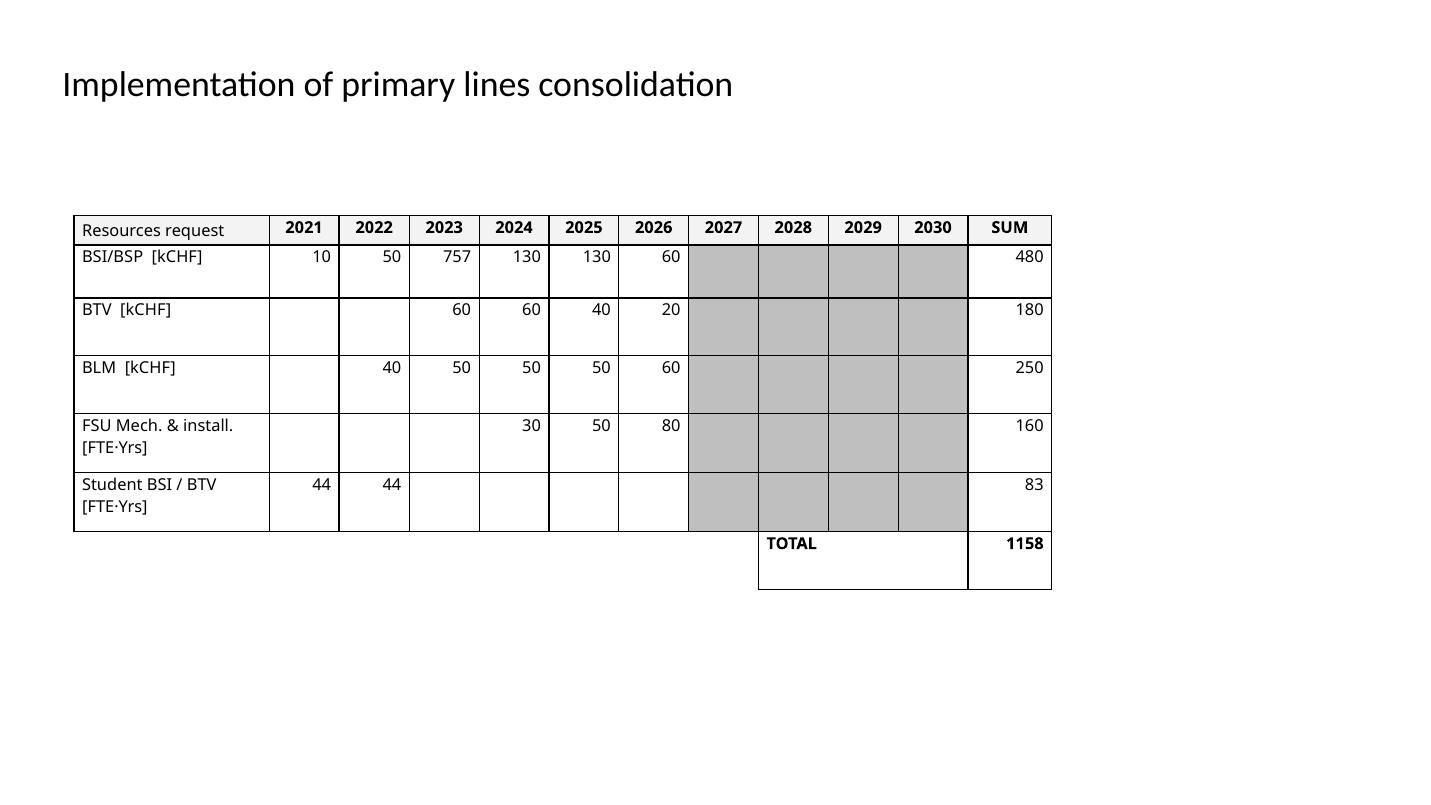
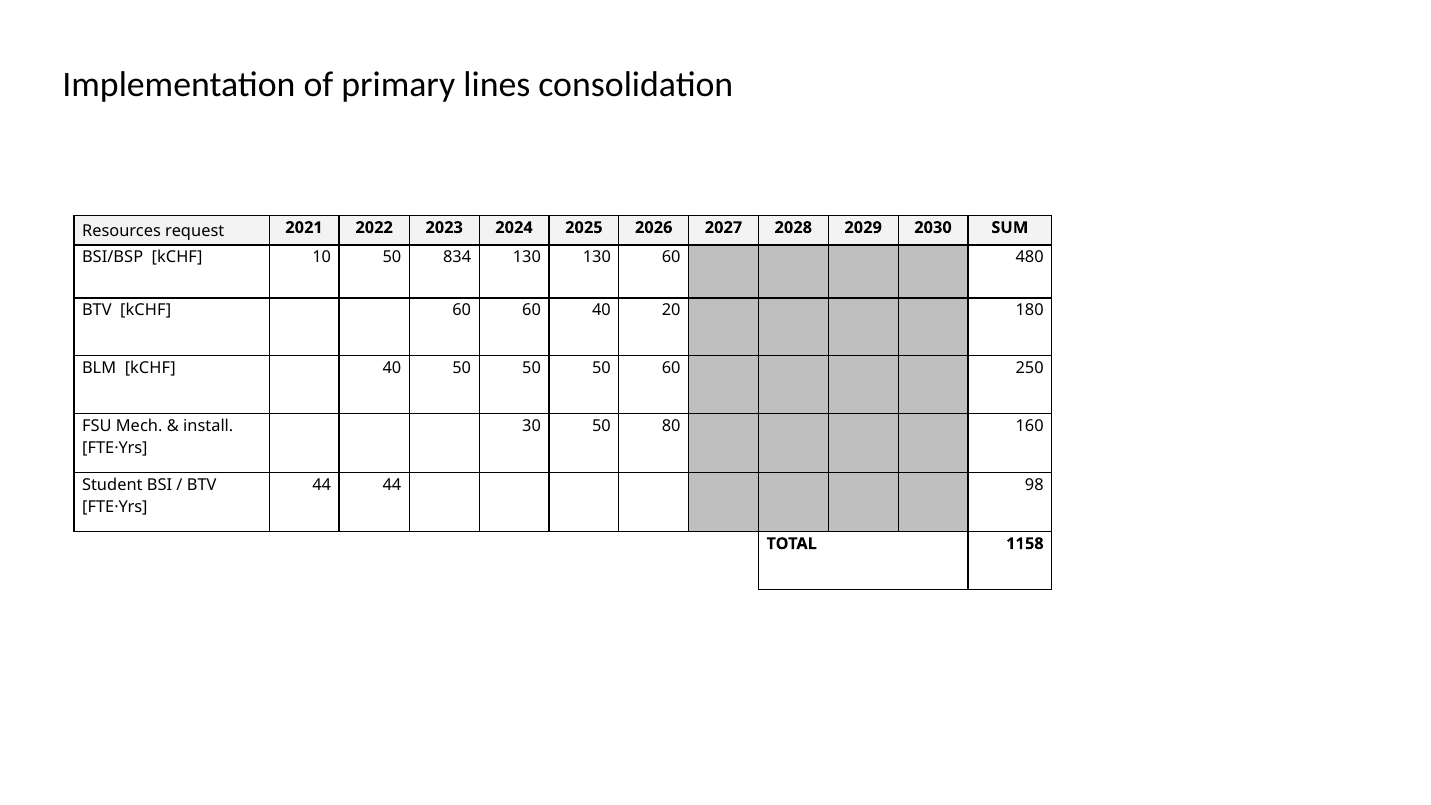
757: 757 -> 834
83: 83 -> 98
